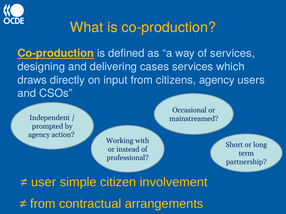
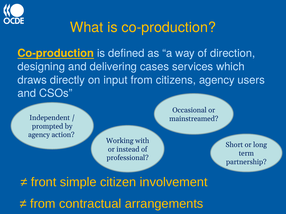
of services: services -> direction
user: user -> front
